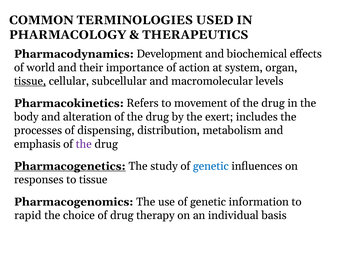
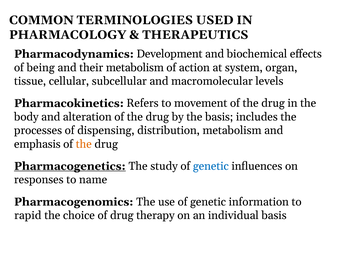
world: world -> being
their importance: importance -> metabolism
tissue at (30, 81) underline: present -> none
the exert: exert -> basis
the at (84, 144) colour: purple -> orange
to tissue: tissue -> name
